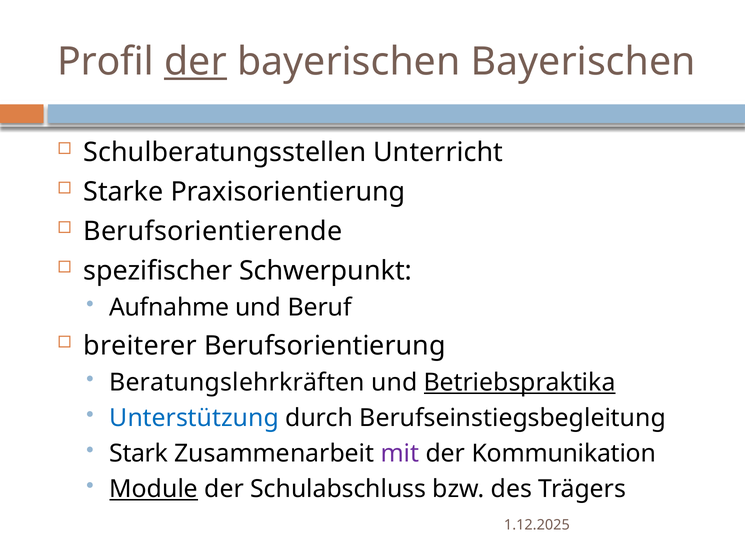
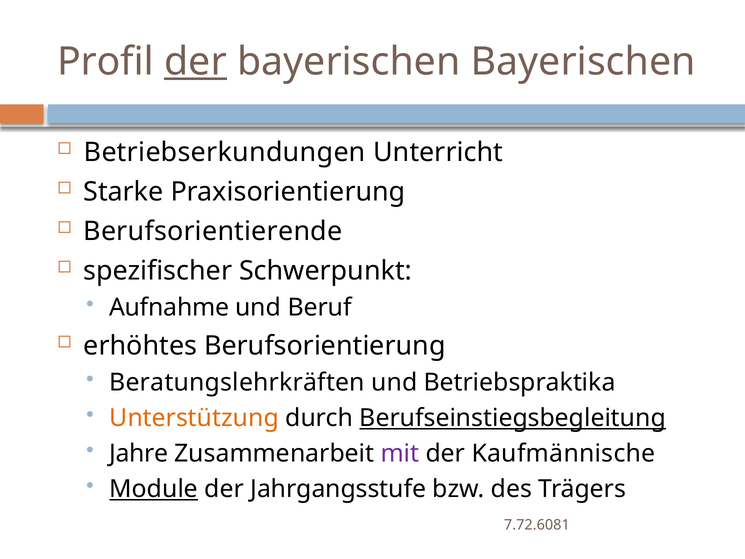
Schulberatungsstellen: Schulberatungsstellen -> Betriebserkundungen
breiterer: breiterer -> erhöhtes
Betriebspraktika underline: present -> none
Unterstützung colour: blue -> orange
Berufseinstiegsbegleitung underline: none -> present
Stark: Stark -> Jahre
Kommunikation: Kommunikation -> Kaufmännische
Schulabschluss: Schulabschluss -> Jahrgangsstufe
1.12.2025: 1.12.2025 -> 7.72.6081
